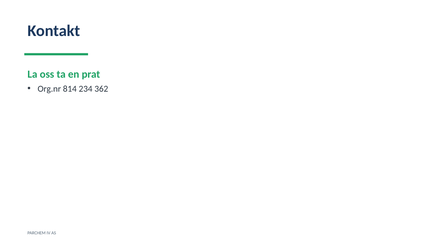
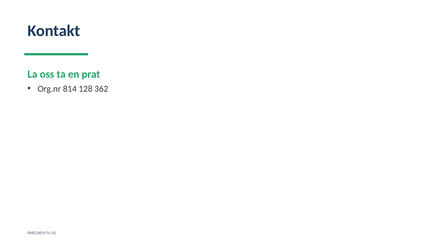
234: 234 -> 128
